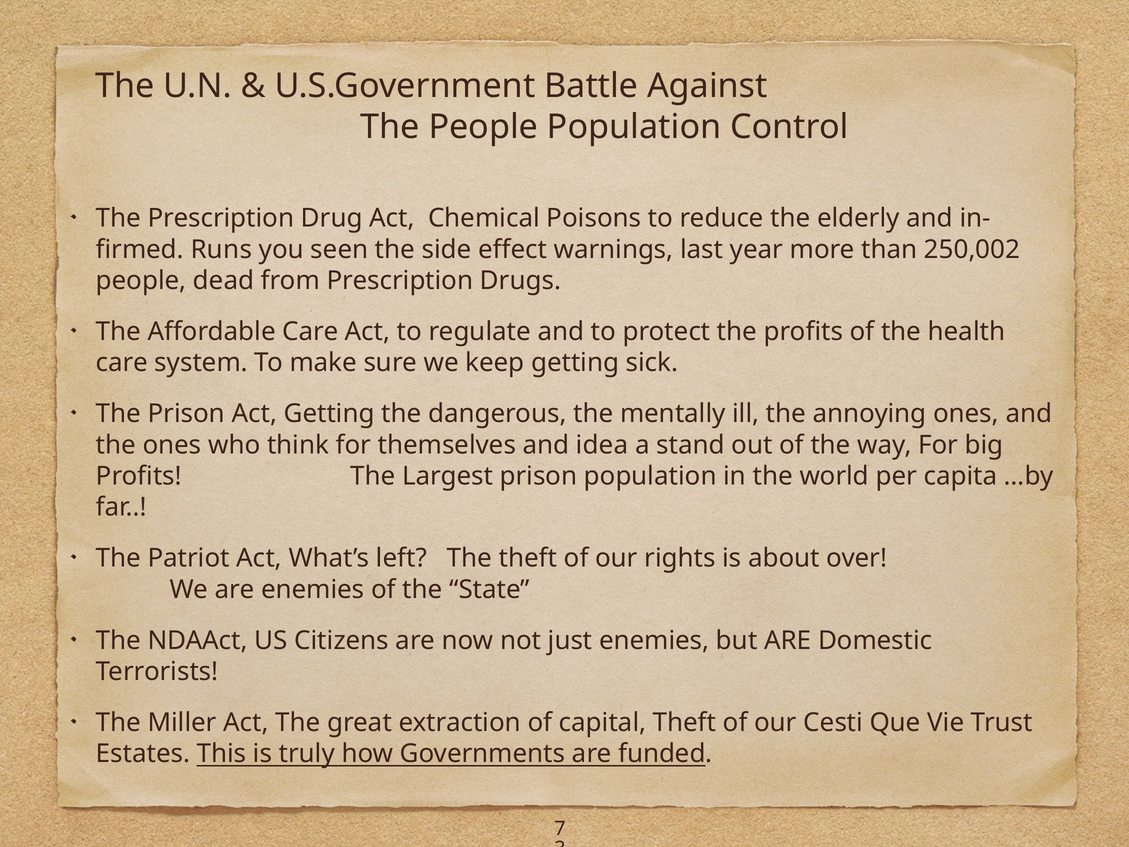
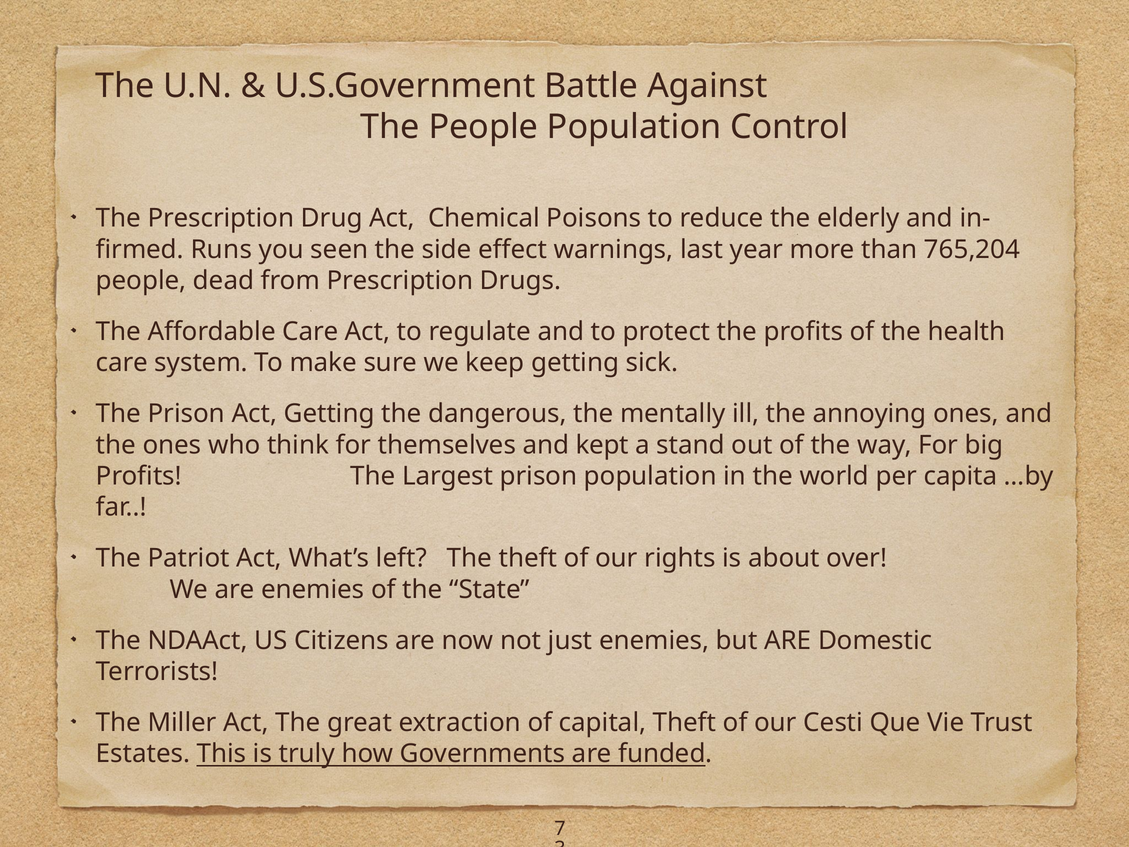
250,002: 250,002 -> 765,204
idea: idea -> kept
